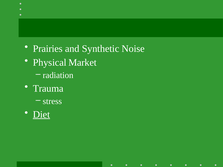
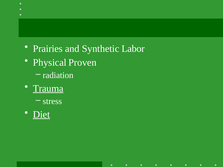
Noise: Noise -> Labor
Market: Market -> Proven
Trauma underline: none -> present
